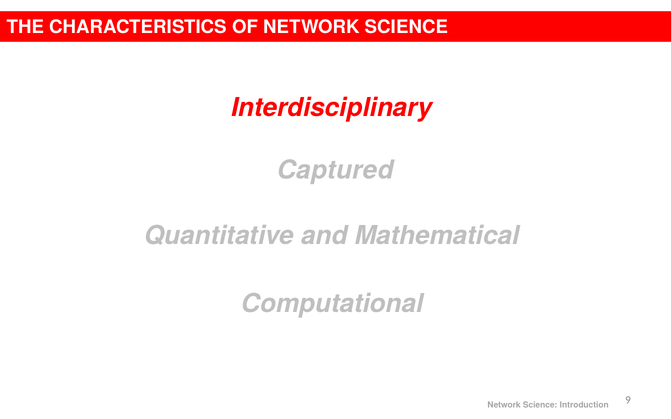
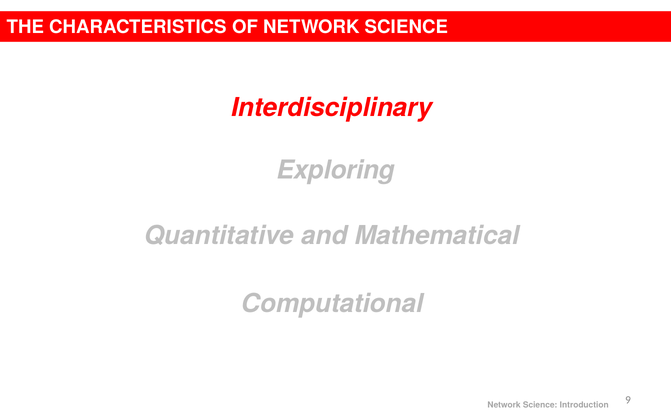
Captured: Captured -> Exploring
